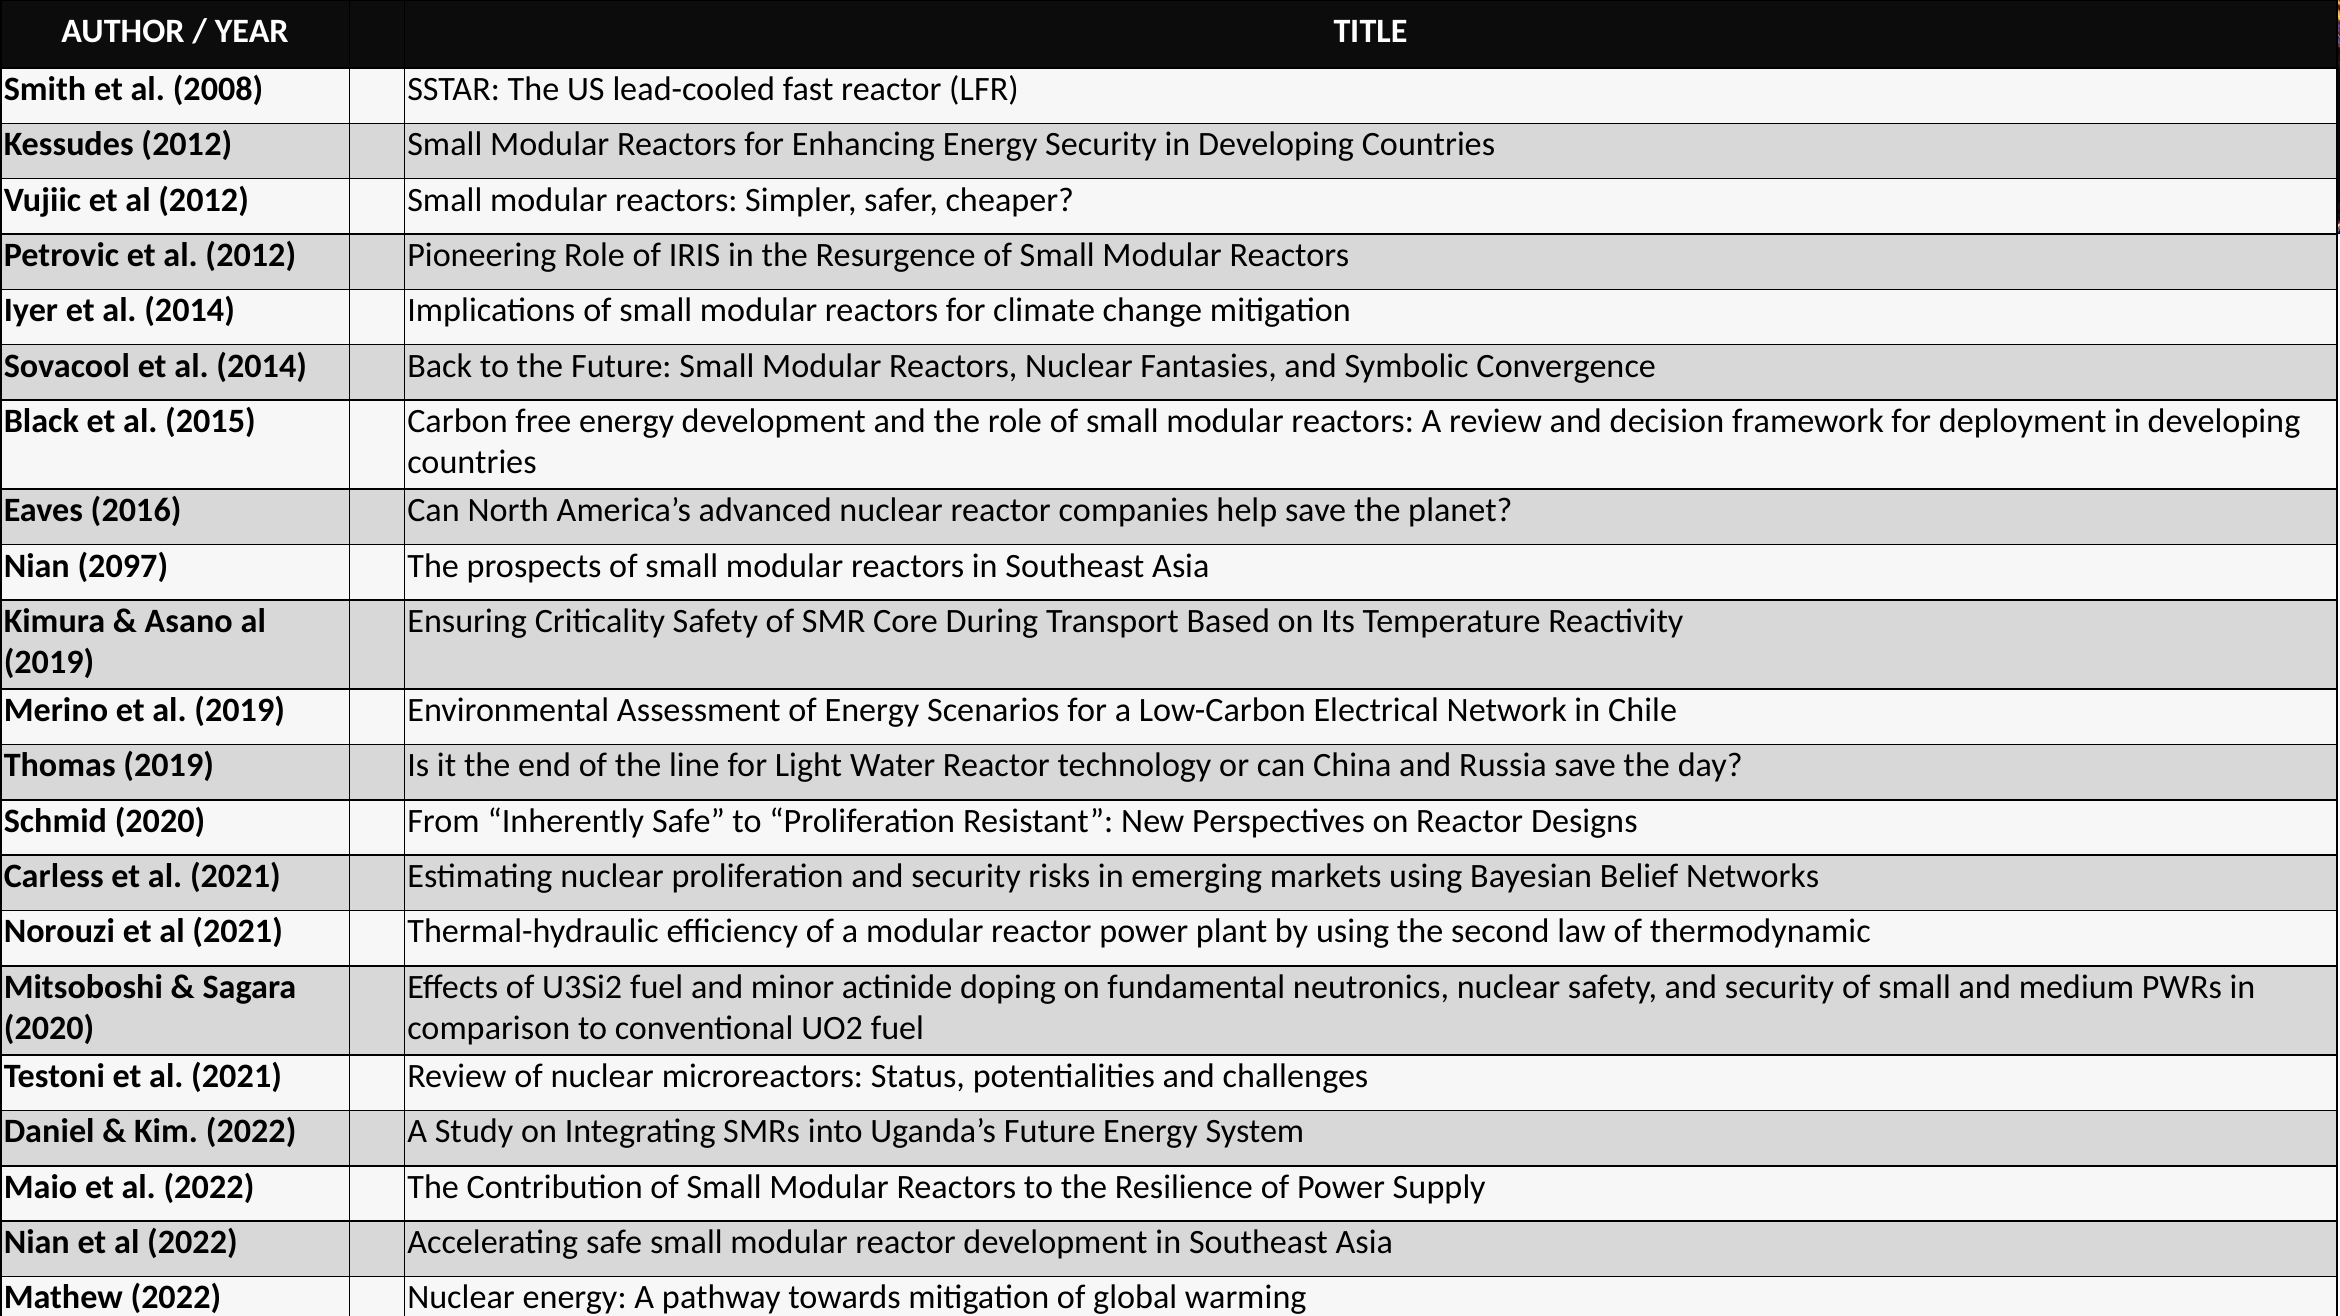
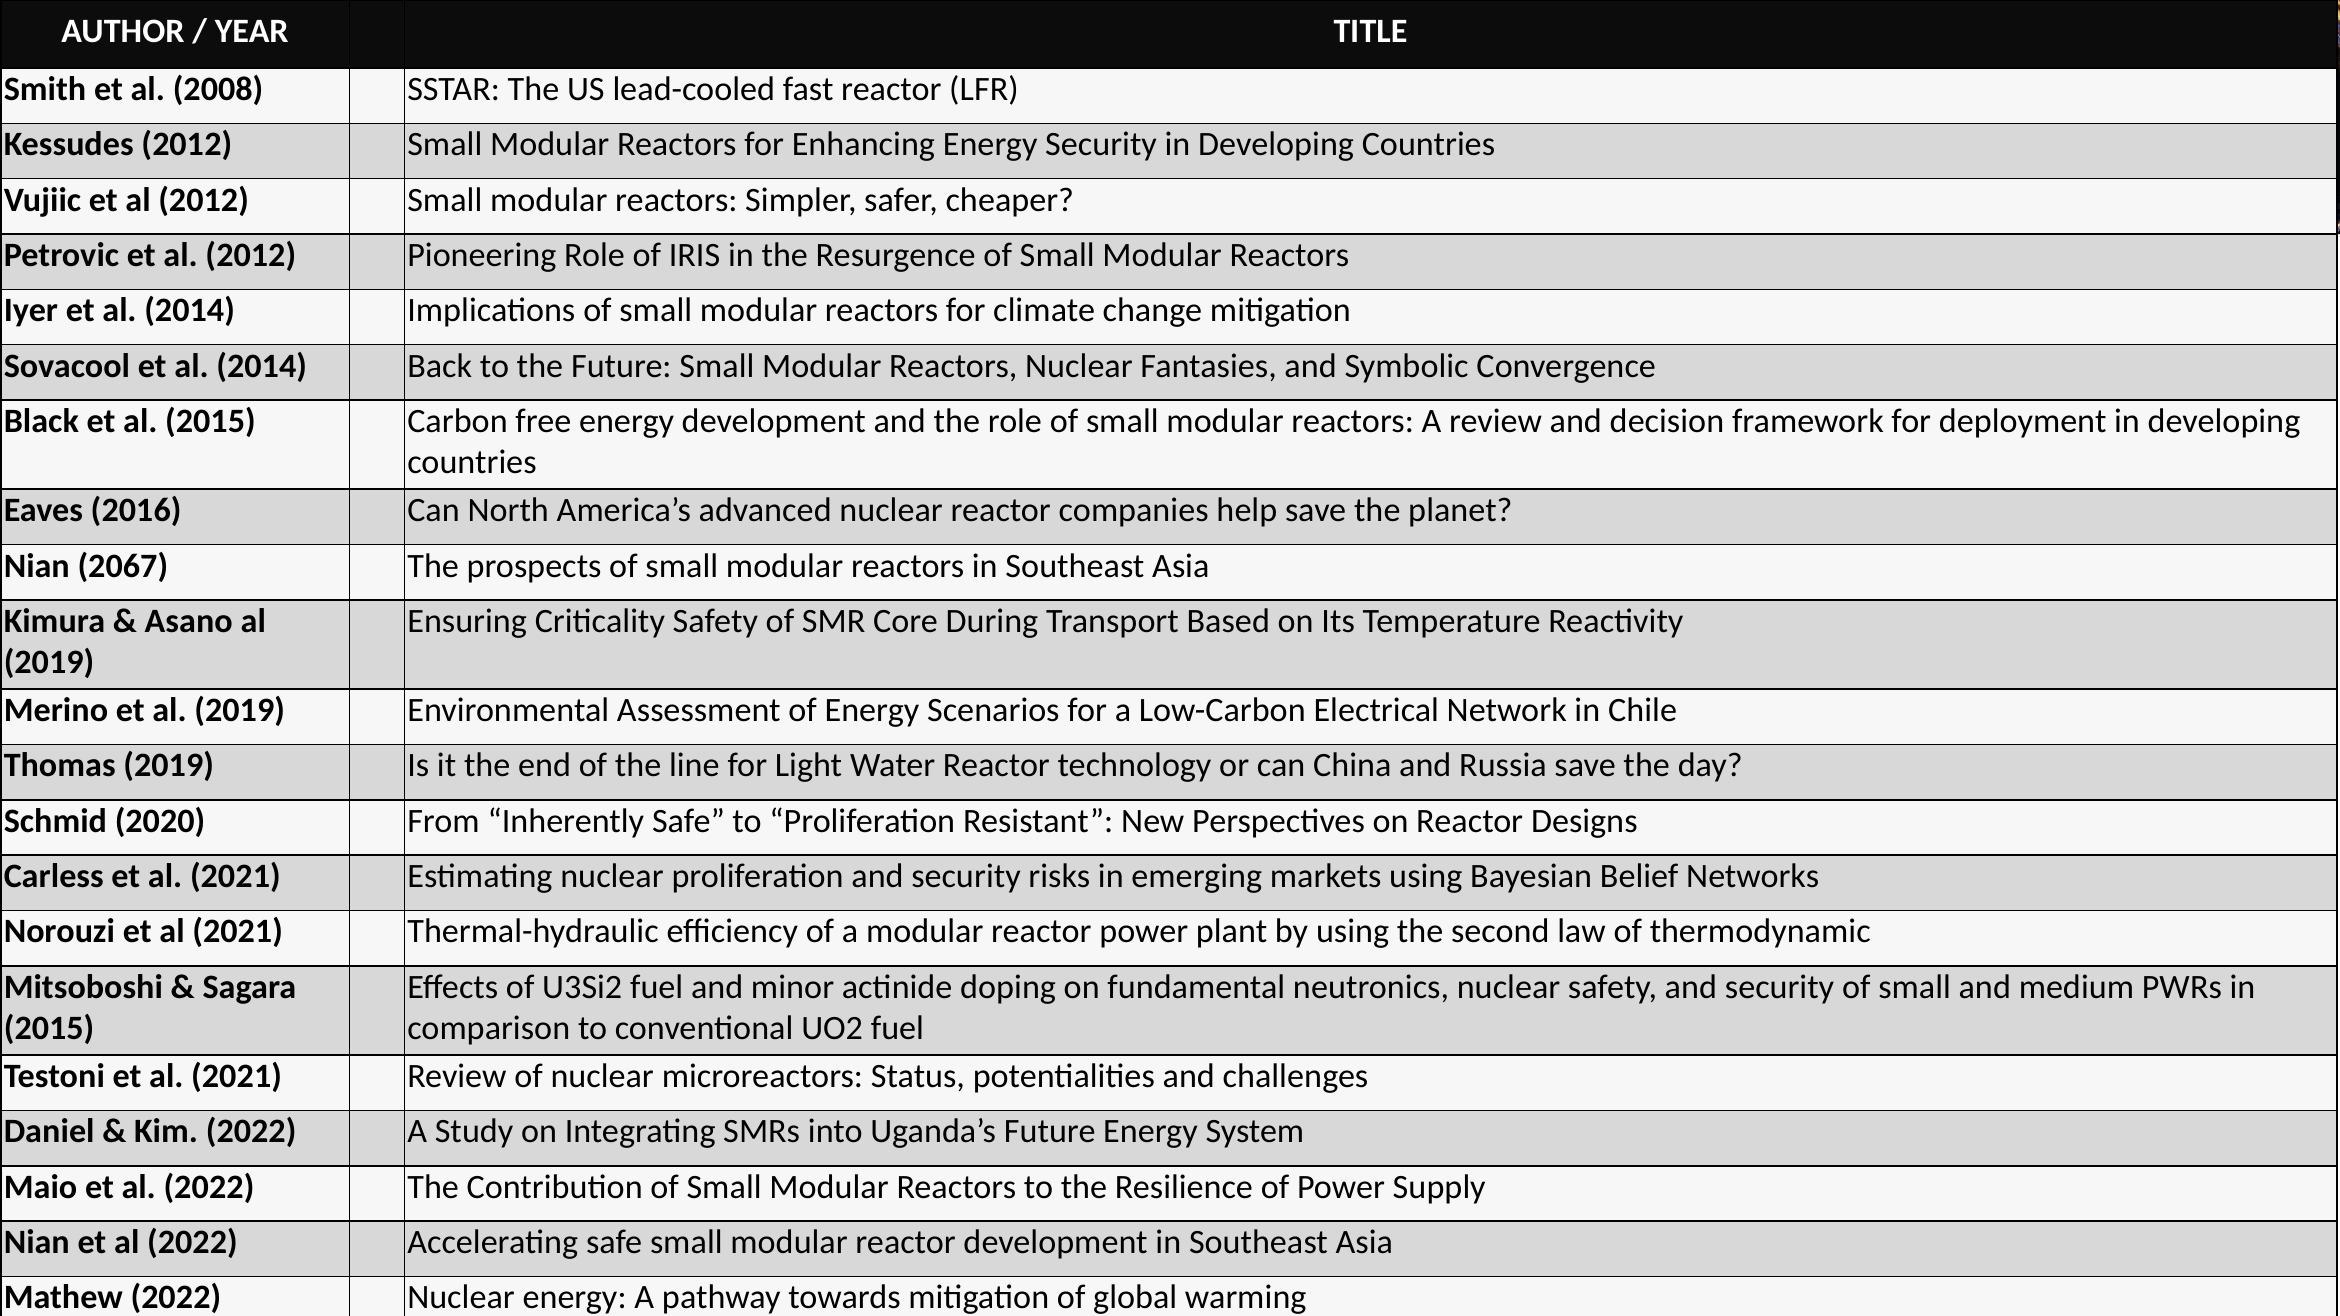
2097: 2097 -> 2067
2020 at (49, 1029): 2020 -> 2015
